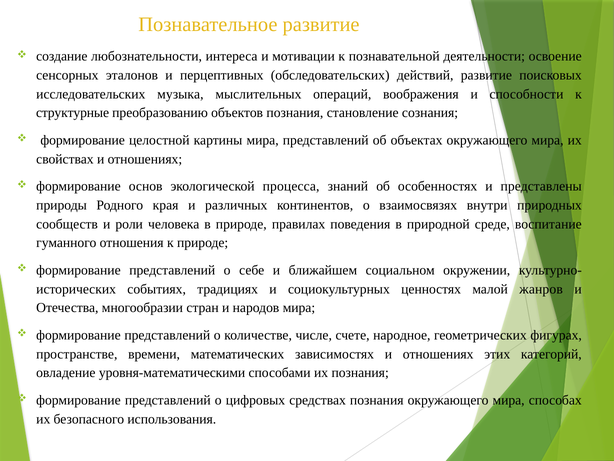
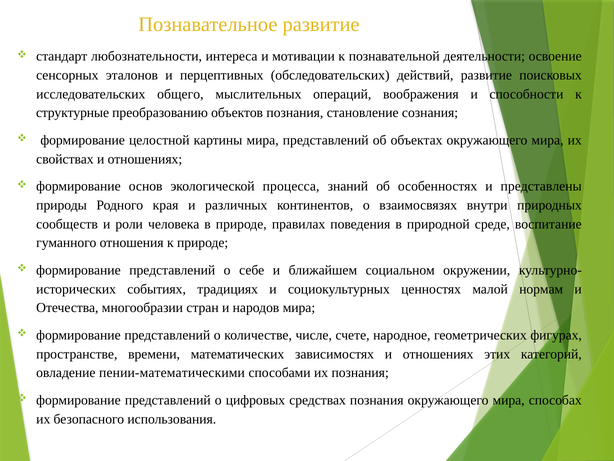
создание: создание -> стандарт
музыка: музыка -> общего
жанров: жанров -> нормам
уровня-математическими: уровня-математическими -> пении-математическими
